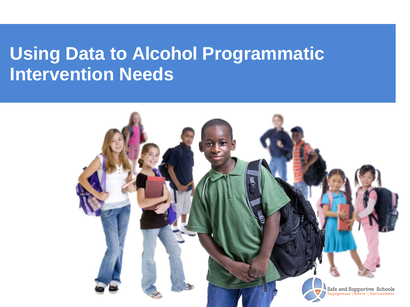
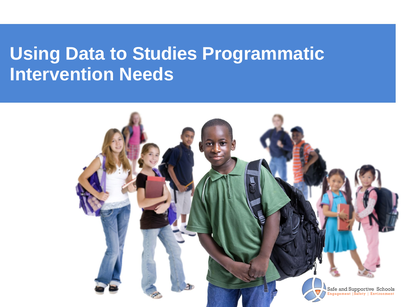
Alcohol: Alcohol -> Studies
